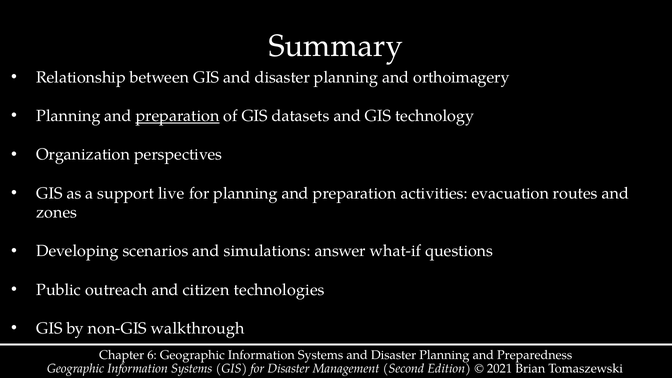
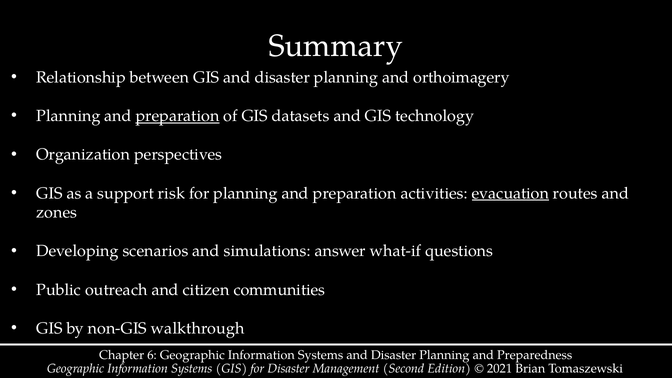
live: live -> risk
evacuation underline: none -> present
technologies: technologies -> communities
